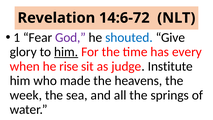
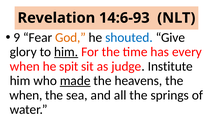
14:6-72: 14:6-72 -> 14:6-93
1: 1 -> 9
God colour: purple -> orange
rise: rise -> spit
made underline: none -> present
week at (26, 95): week -> when
